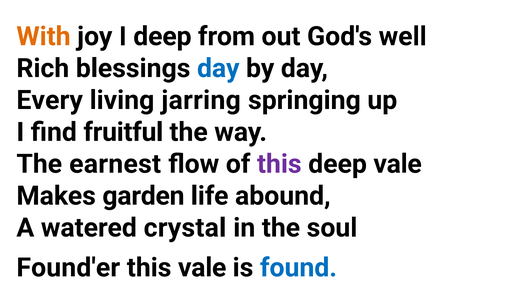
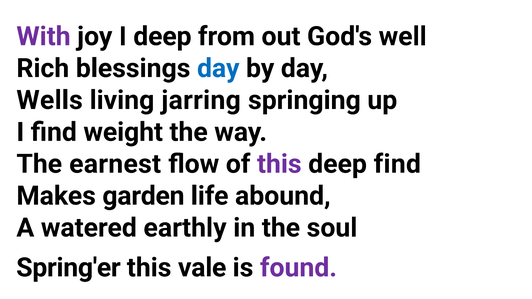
With colour: orange -> purple
Every: Every -> Wells
fruitful: fruitful -> weight
deep vale: vale -> find
crystal: crystal -> earthly
Found'er: Found'er -> Spring'er
found colour: blue -> purple
